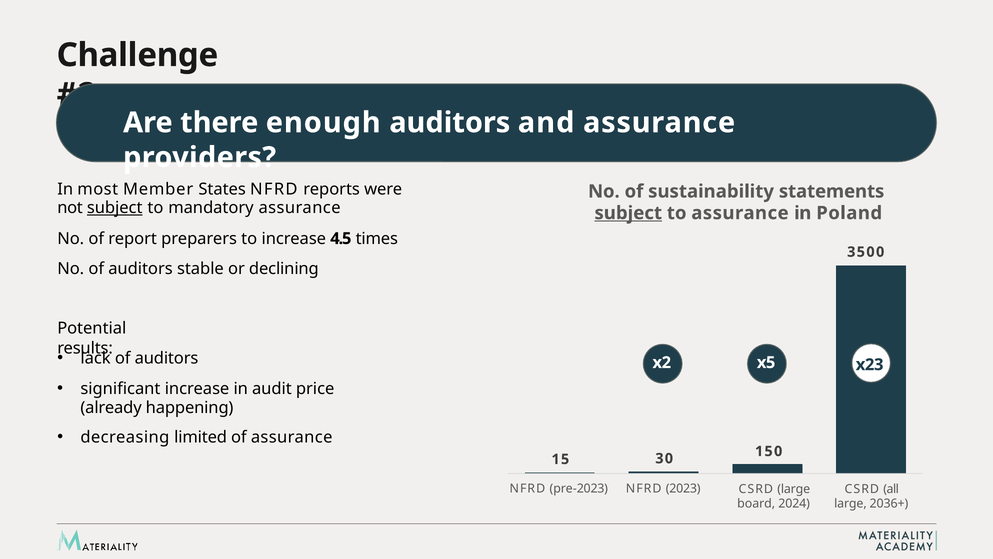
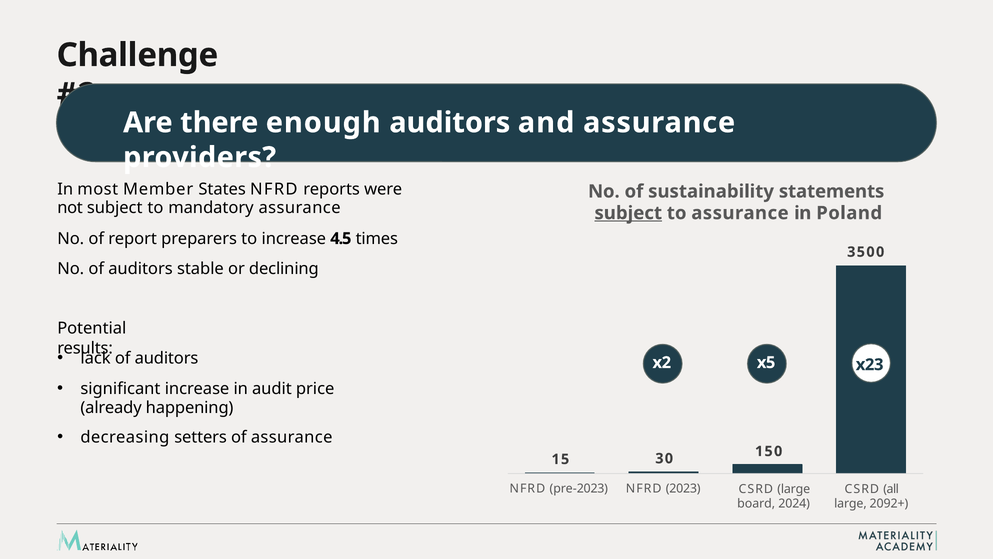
subject at (115, 208) underline: present -> none
limited: limited -> setters
2036+: 2036+ -> 2092+
